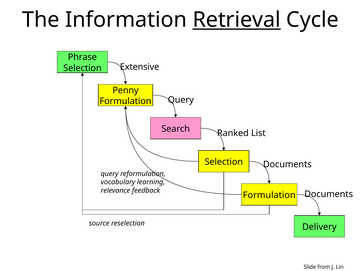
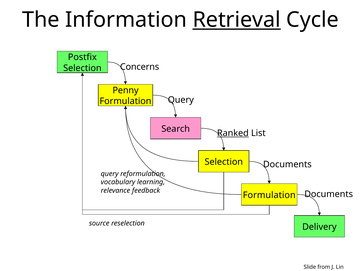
Phrase: Phrase -> Postfix
Extensive: Extensive -> Concerns
Ranked underline: none -> present
